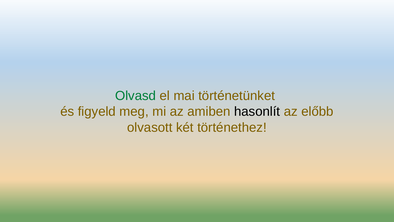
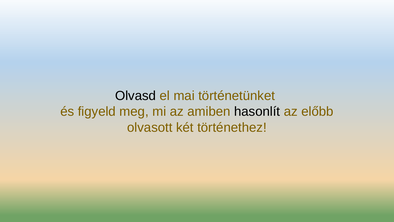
Olvasd colour: green -> black
